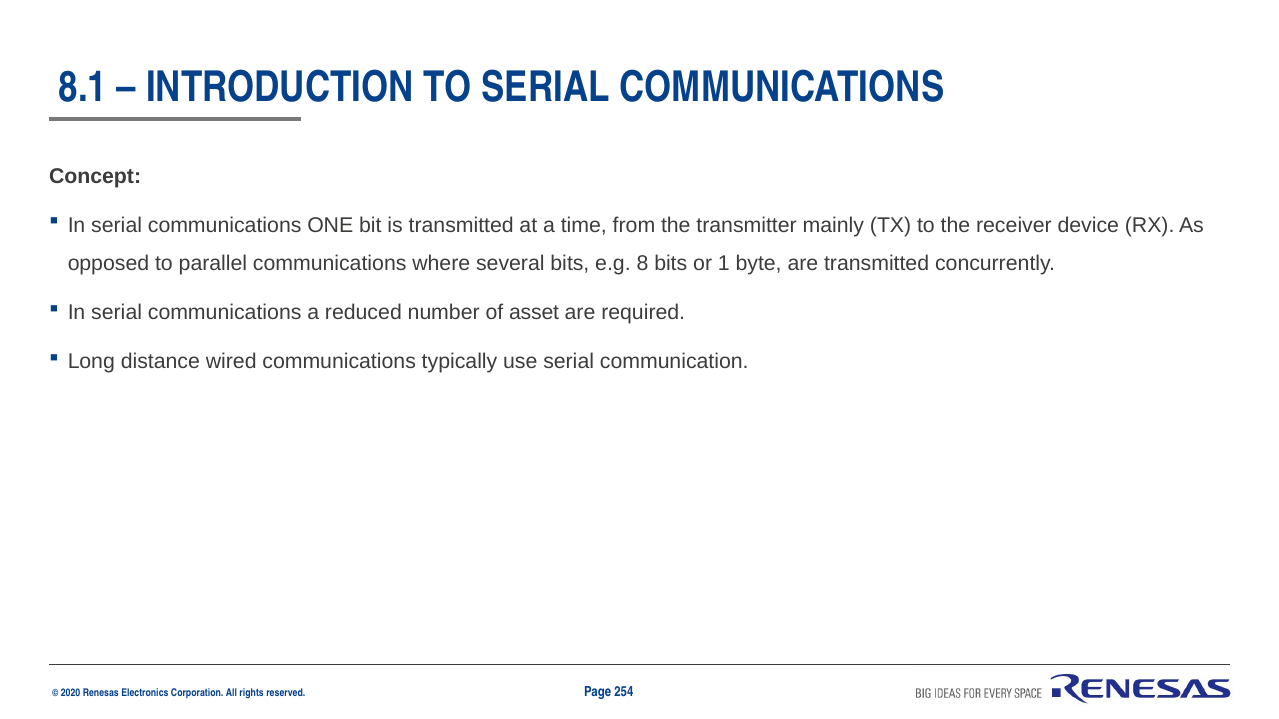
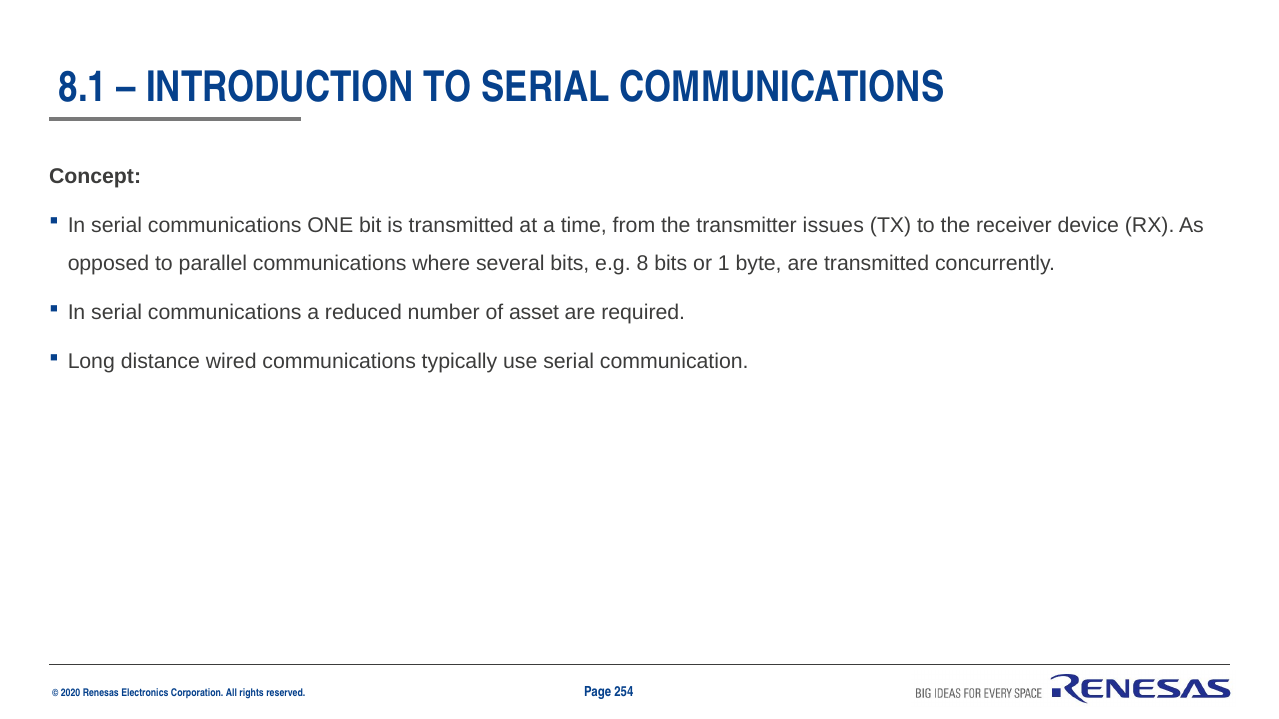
mainly: mainly -> issues
